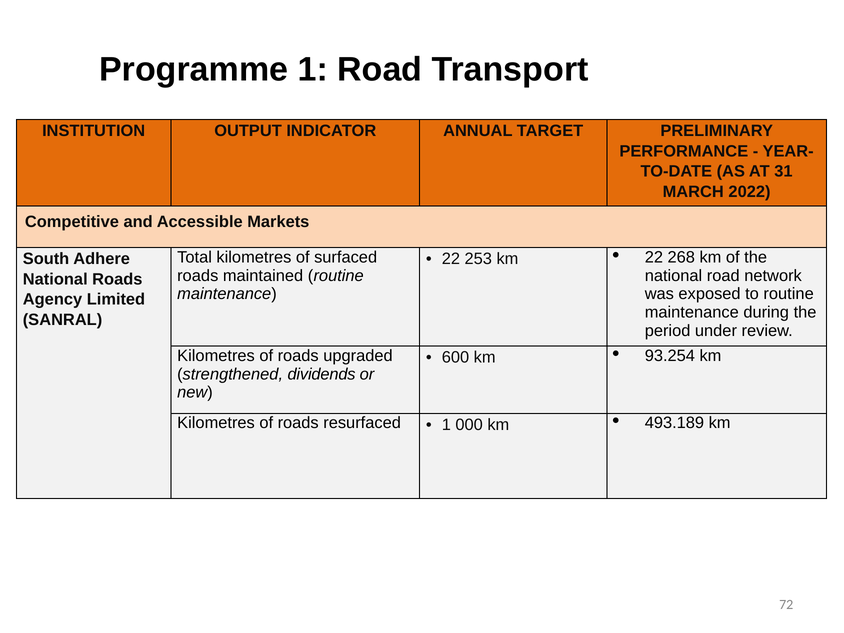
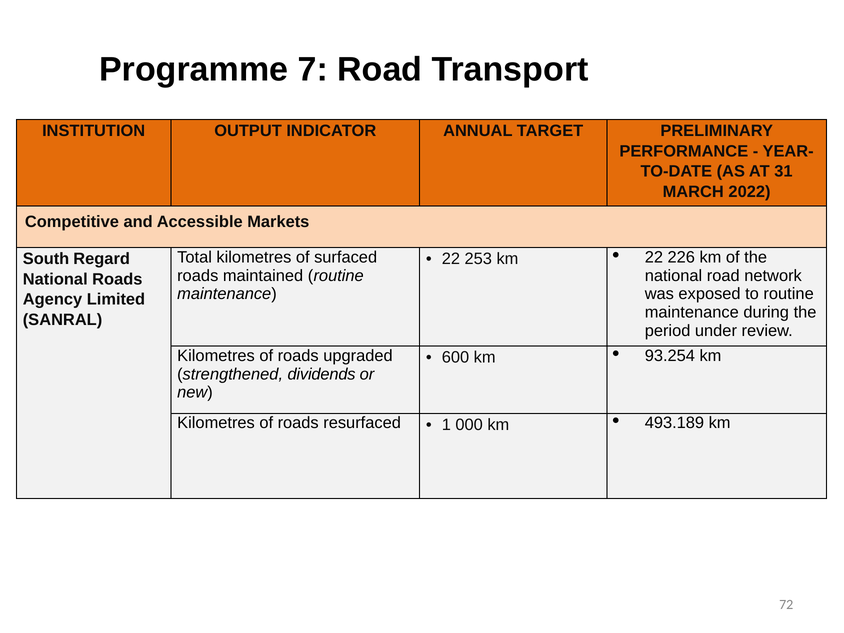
Programme 1: 1 -> 7
Adhere: Adhere -> Regard
268: 268 -> 226
